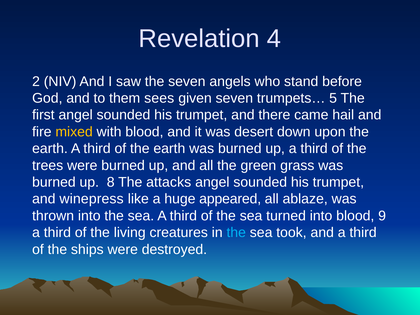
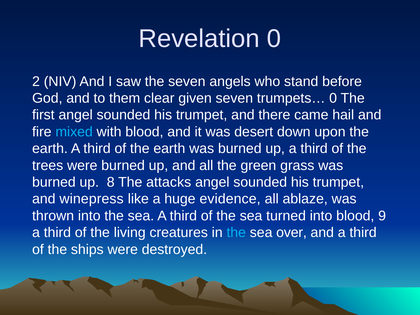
Revelation 4: 4 -> 0
sees: sees -> clear
trumpets… 5: 5 -> 0
mixed colour: yellow -> light blue
appeared: appeared -> evidence
took: took -> over
